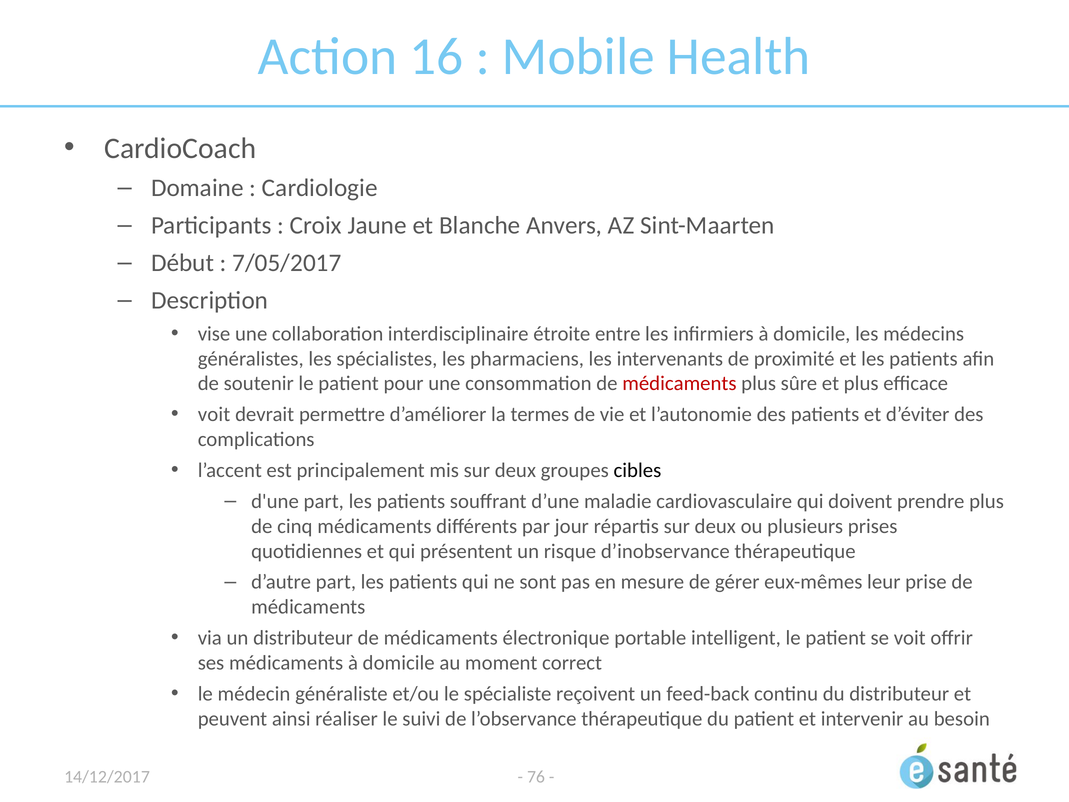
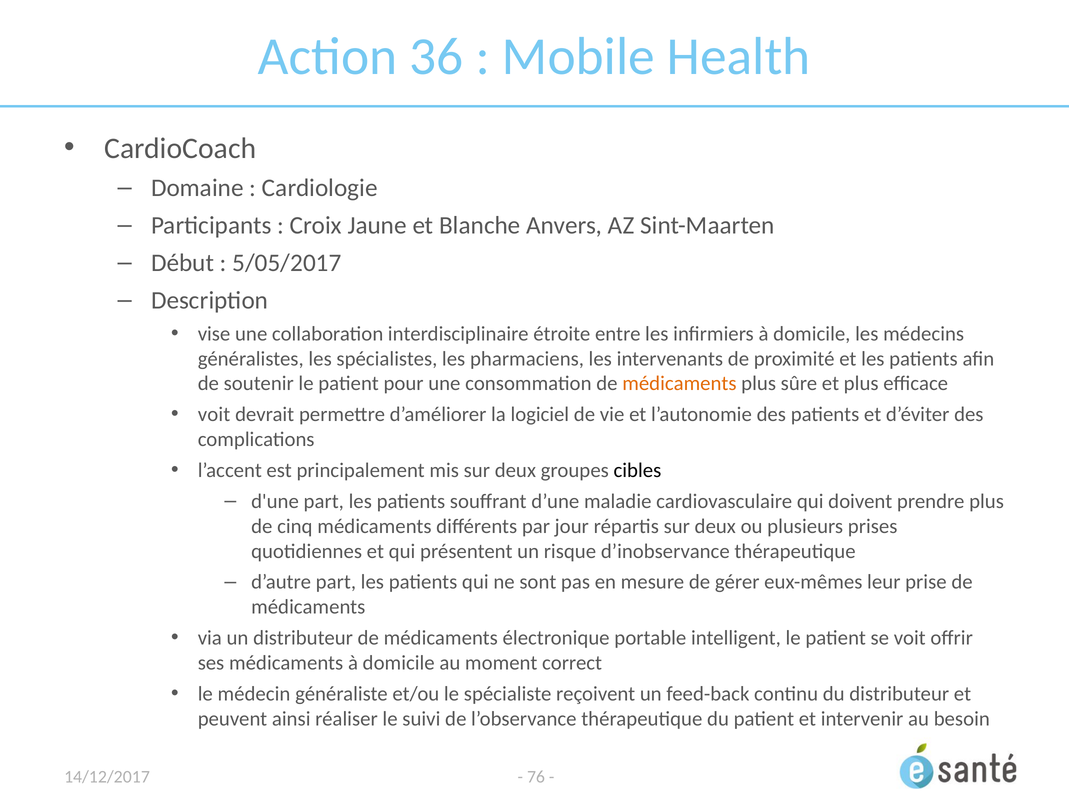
16: 16 -> 36
7/05/2017: 7/05/2017 -> 5/05/2017
médicaments at (679, 383) colour: red -> orange
termes: termes -> logiciel
